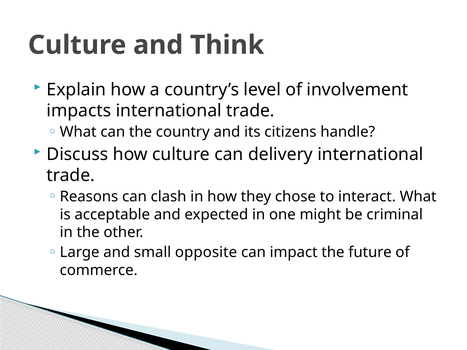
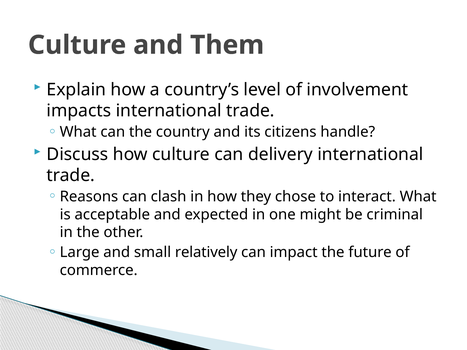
Think: Think -> Them
opposite: opposite -> relatively
